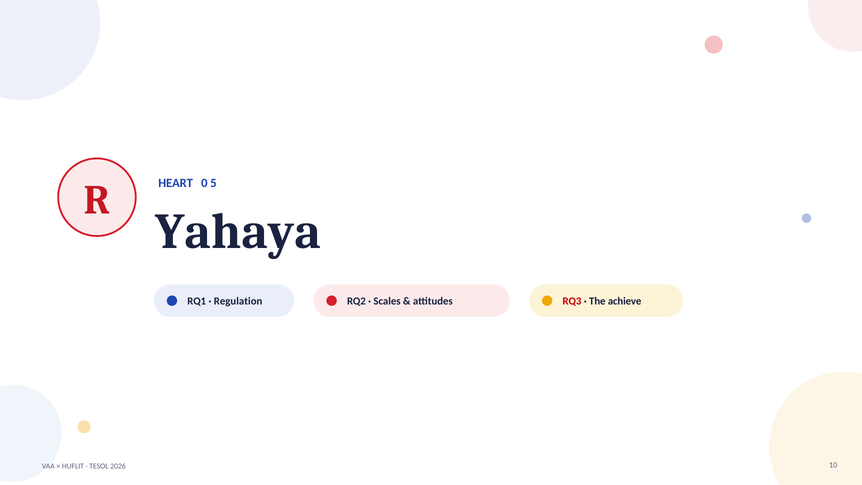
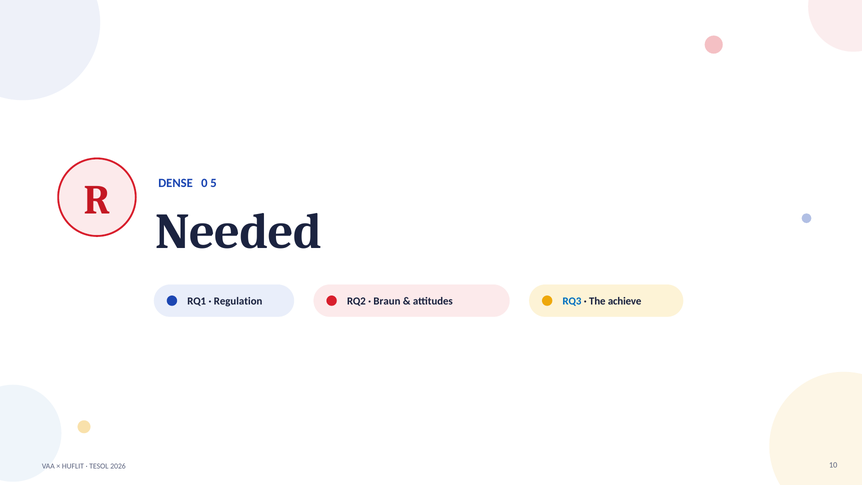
HEART: HEART -> DENSE
Yahaya: Yahaya -> Needed
Scales: Scales -> Braun
RQ3 colour: red -> blue
